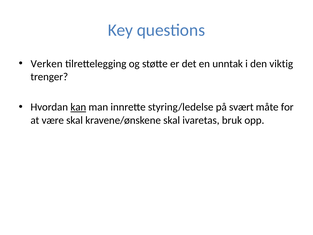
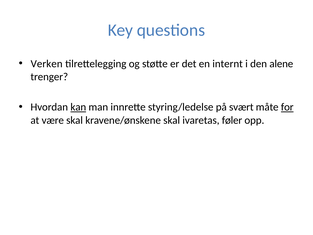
unntak: unntak -> internt
viktig: viktig -> alene
for underline: none -> present
bruk: bruk -> føler
